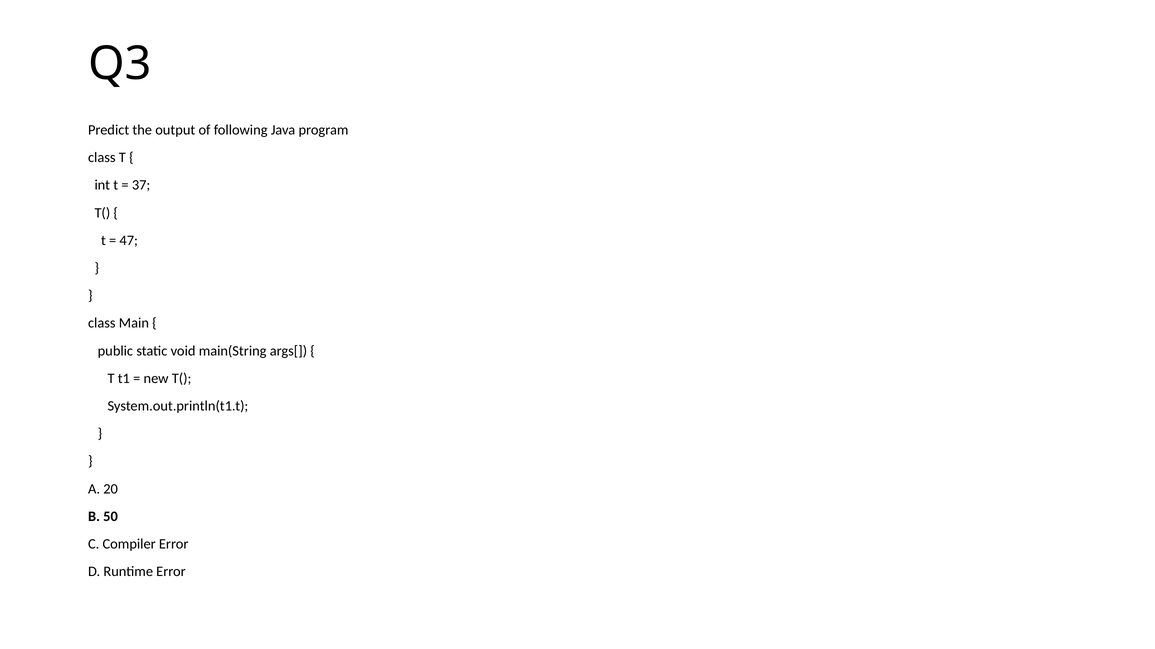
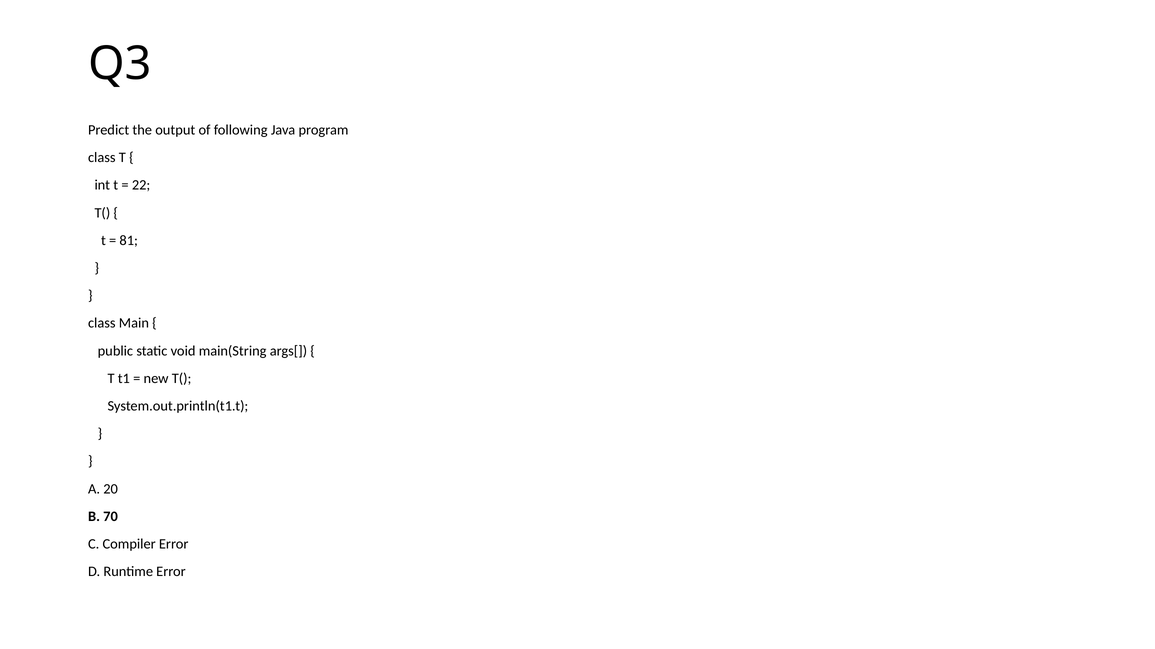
37: 37 -> 22
47: 47 -> 81
50: 50 -> 70
